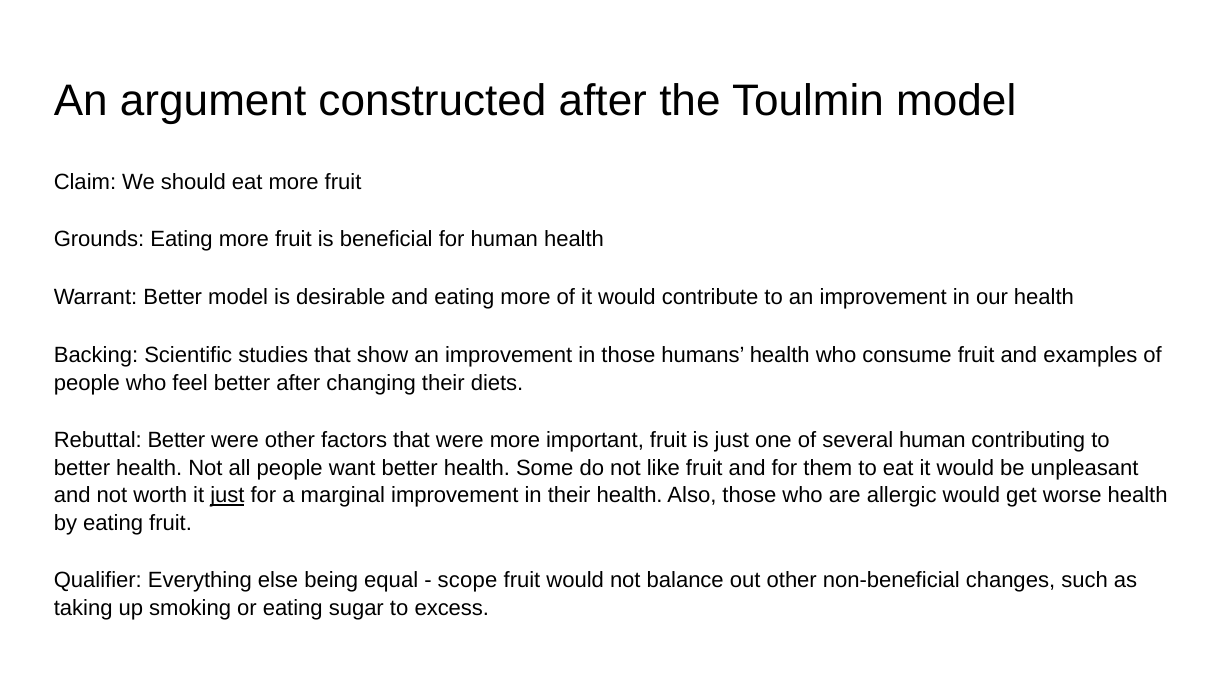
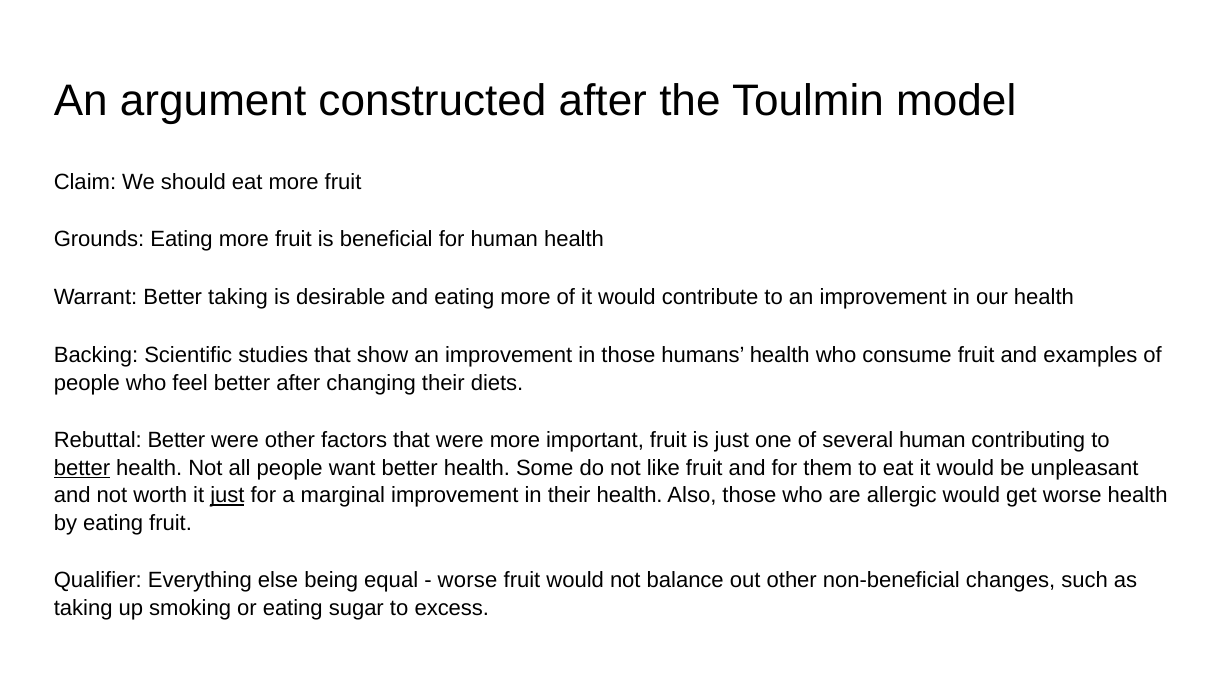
Better model: model -> taking
better at (82, 468) underline: none -> present
scope at (468, 581): scope -> worse
